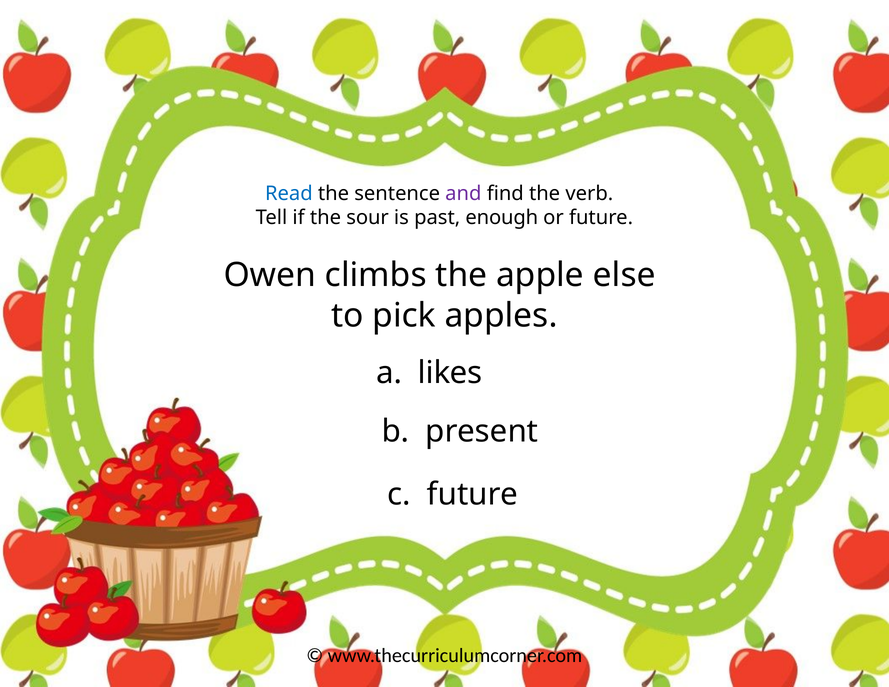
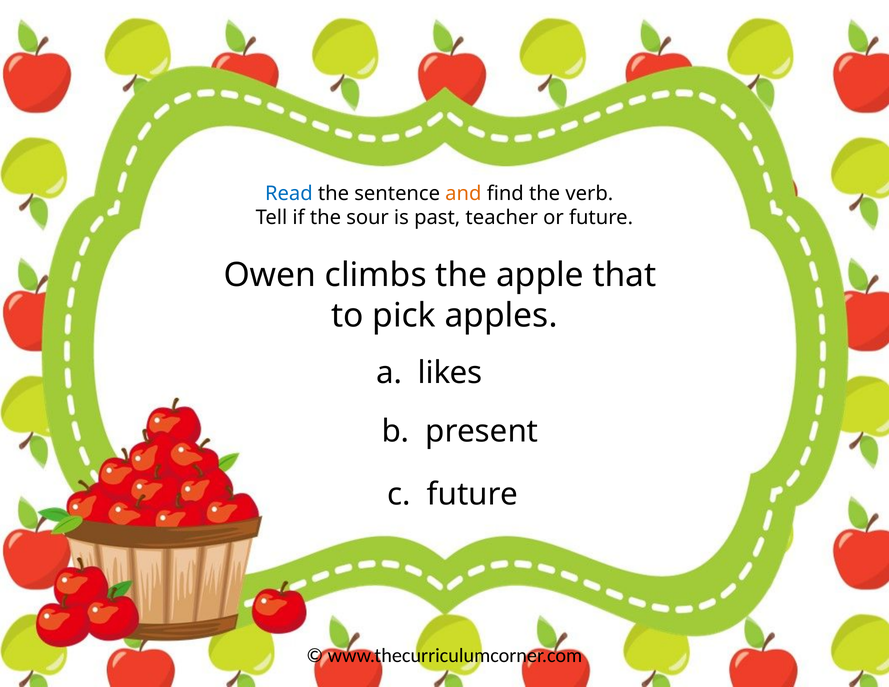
and colour: purple -> orange
enough: enough -> teacher
else: else -> that
